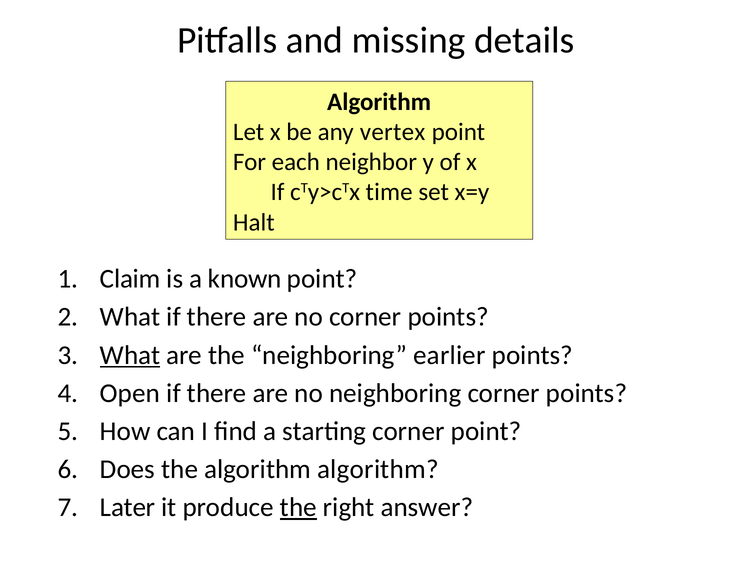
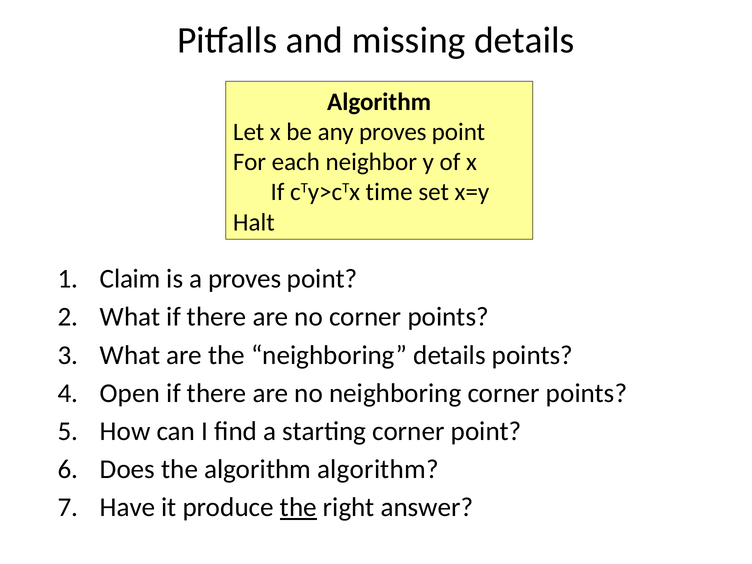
any vertex: vertex -> proves
a known: known -> proves
What at (130, 355) underline: present -> none
neighboring earlier: earlier -> details
Later: Later -> Have
